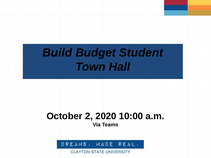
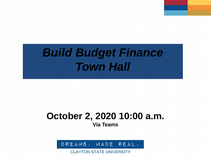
Student: Student -> Finance
